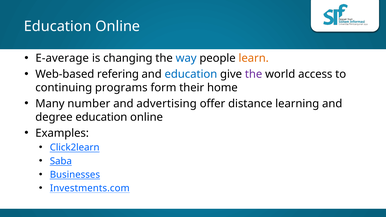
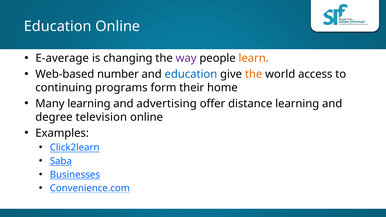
way colour: blue -> purple
refering: refering -> number
the at (254, 74) colour: purple -> orange
Many number: number -> learning
degree education: education -> television
Investments.com: Investments.com -> Convenience.com
